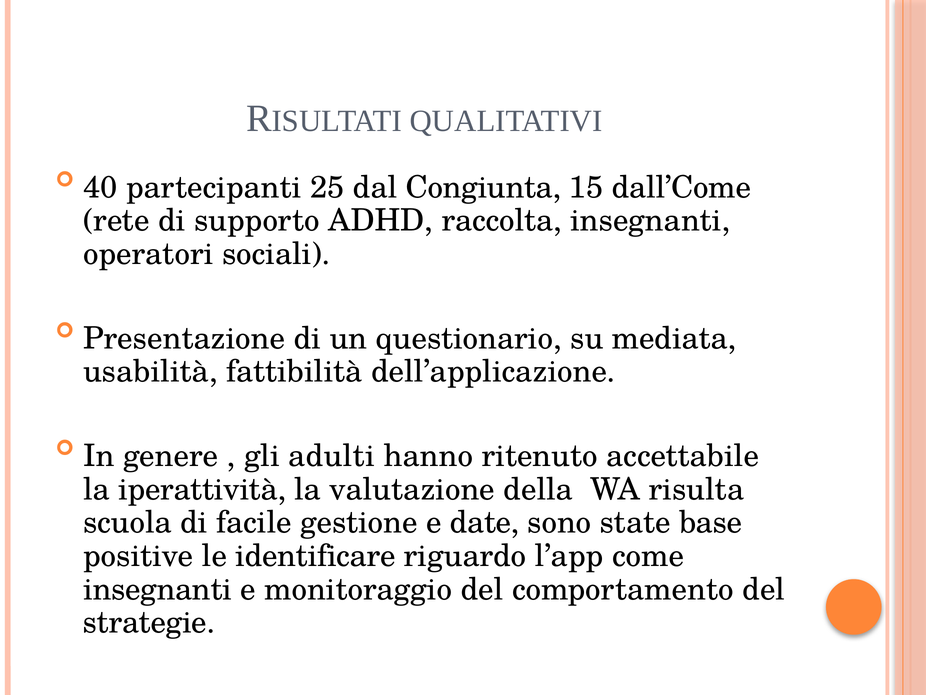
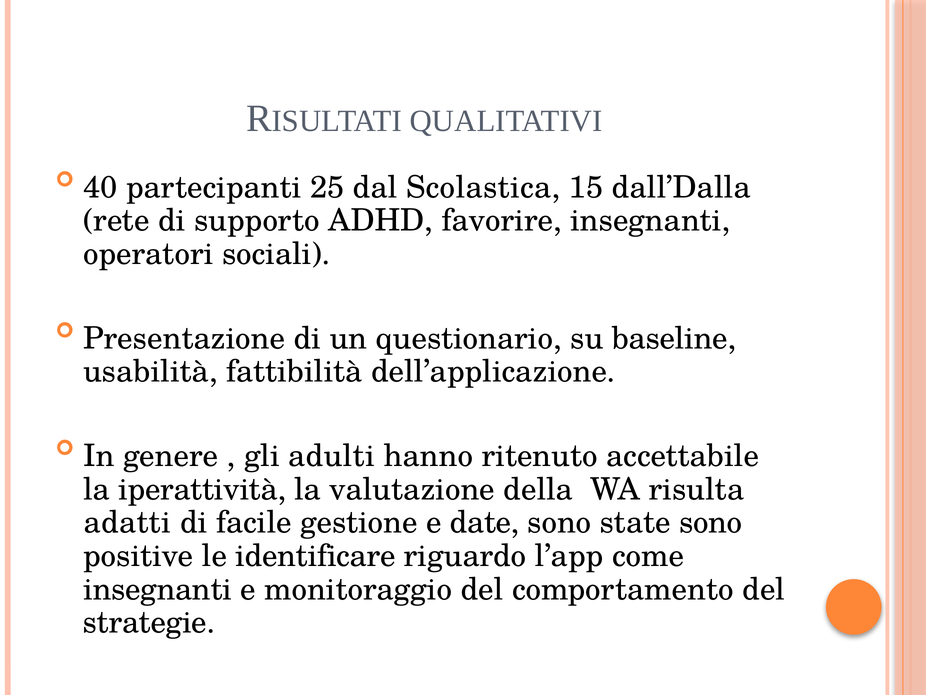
Congiunta: Congiunta -> Scolastica
dall’Come: dall’Come -> dall’Dalla
raccolta: raccolta -> favorire
mediata: mediata -> baseline
scuola: scuola -> adatti
state base: base -> sono
